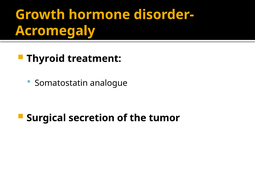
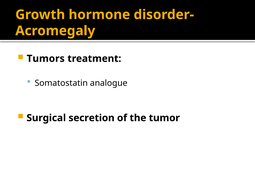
Thyroid: Thyroid -> Tumors
